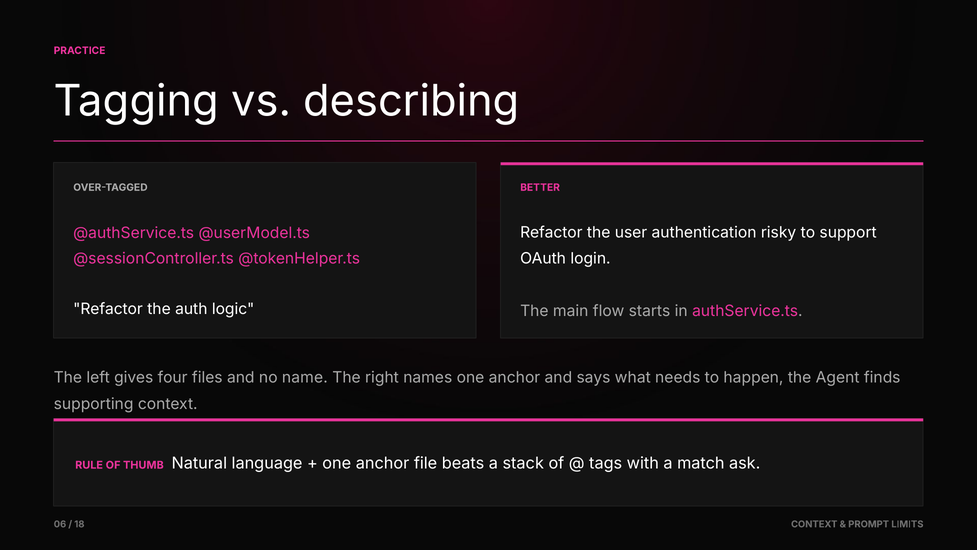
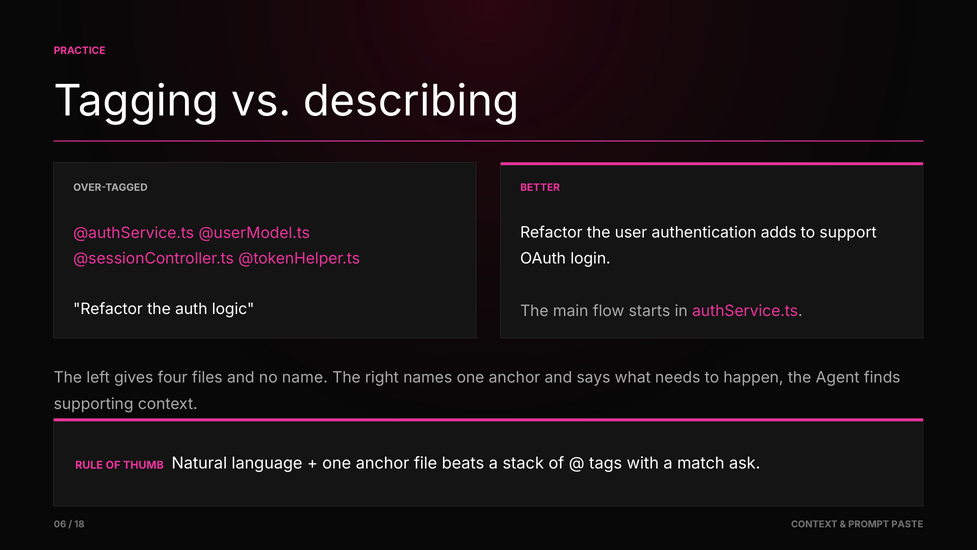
risky: risky -> adds
LIMITS: LIMITS -> PASTE
